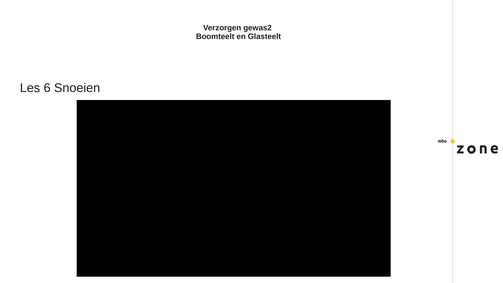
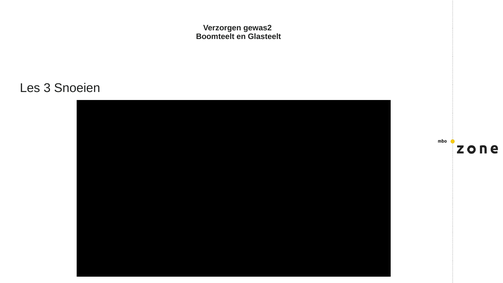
6: 6 -> 3
